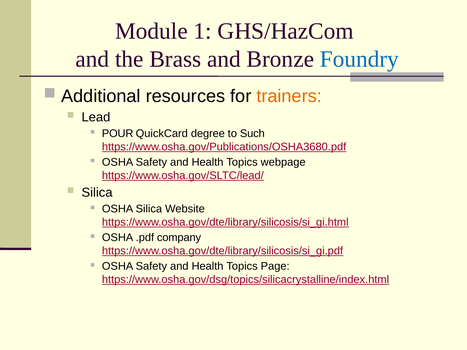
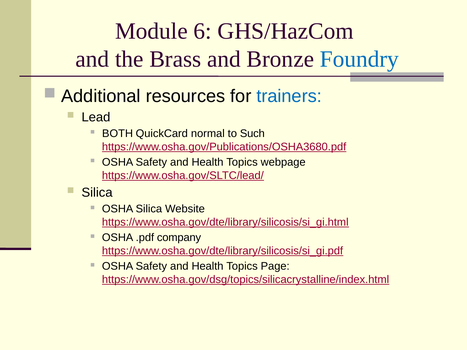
1: 1 -> 6
trainers colour: orange -> blue
POUR: POUR -> BOTH
degree: degree -> normal
